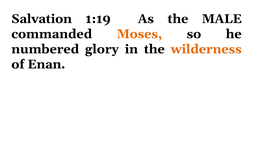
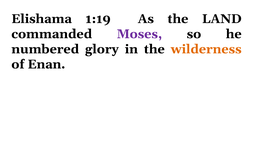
Salvation: Salvation -> Elishama
MALE: MALE -> LAND
Moses colour: orange -> purple
